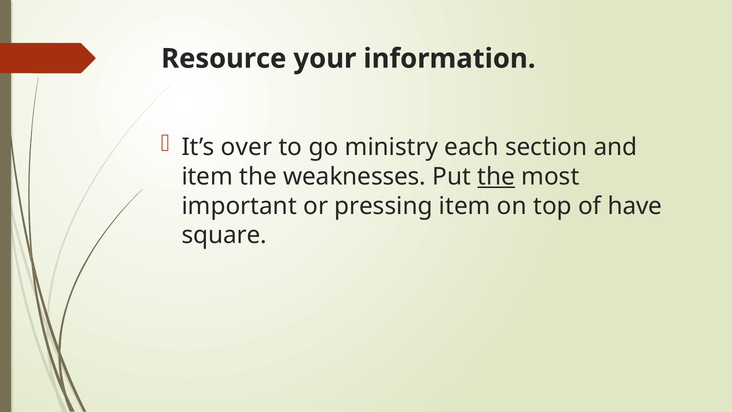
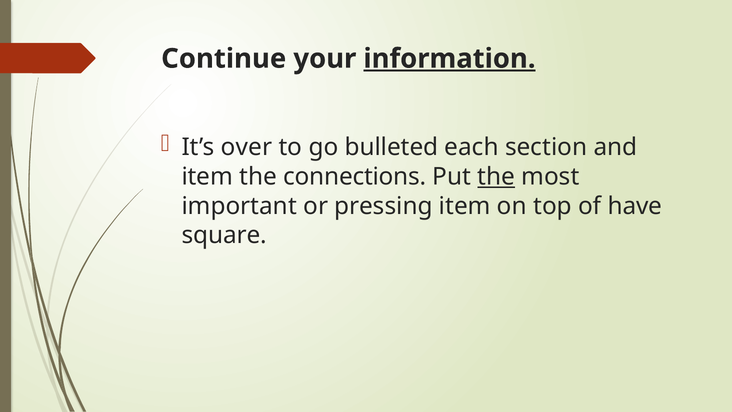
Resource: Resource -> Continue
information underline: none -> present
ministry: ministry -> bulleted
weaknesses: weaknesses -> connections
